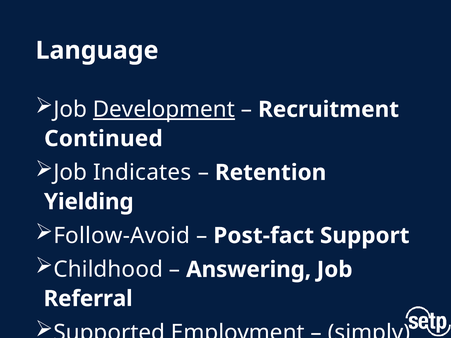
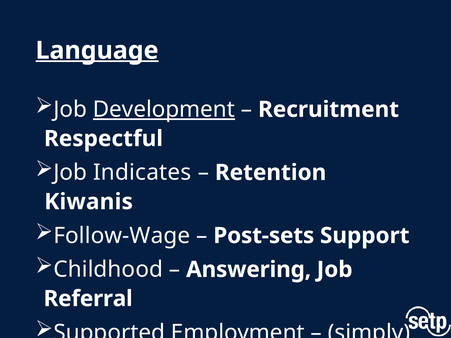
Language underline: none -> present
Continued: Continued -> Respectful
Yielding: Yielding -> Kiwanis
Follow-Avoid: Follow-Avoid -> Follow-Wage
Post-fact: Post-fact -> Post-sets
